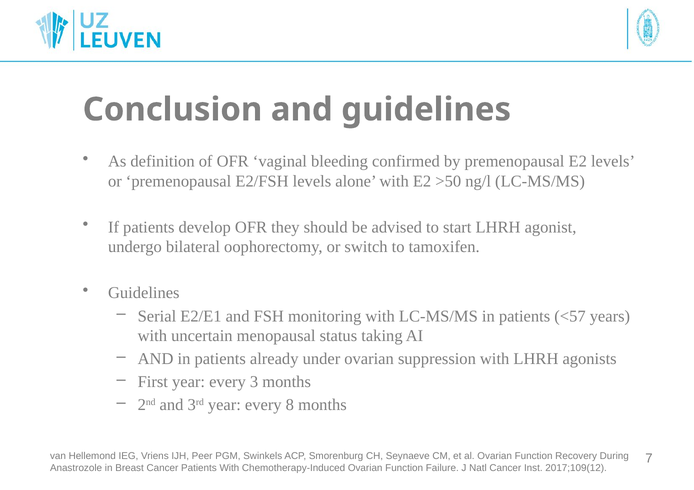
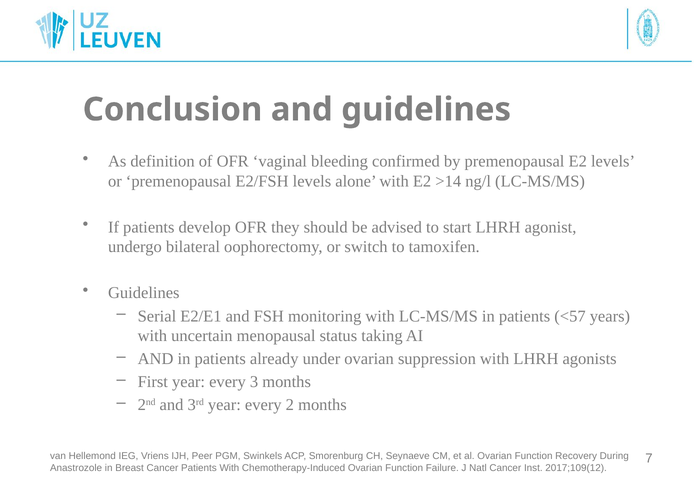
>50: >50 -> >14
8: 8 -> 2
